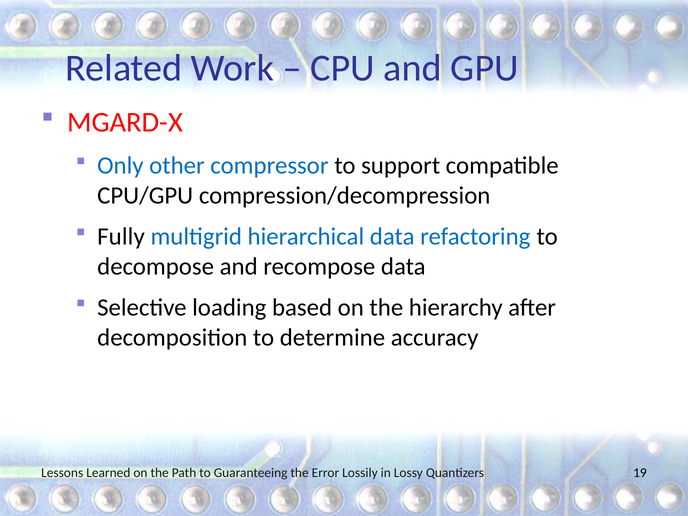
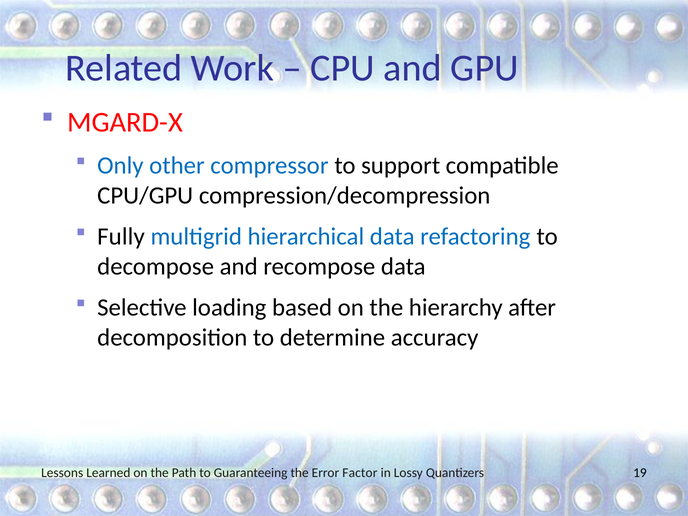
Lossily: Lossily -> Factor
